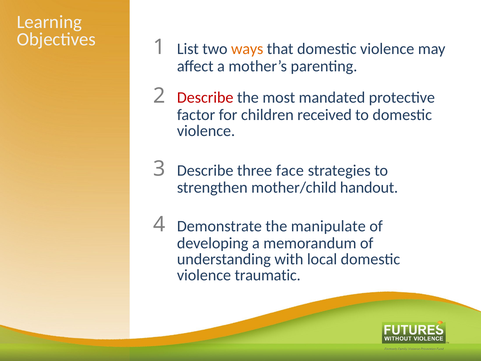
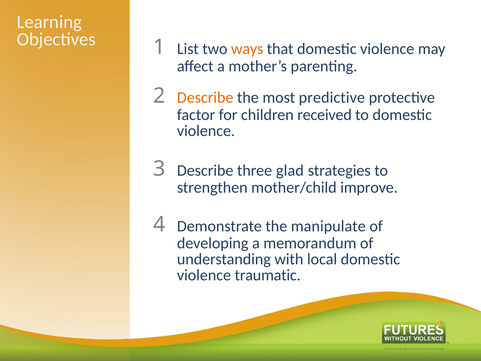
Describe at (205, 98) colour: red -> orange
mandated: mandated -> predictive
face: face -> glad
handout: handout -> improve
